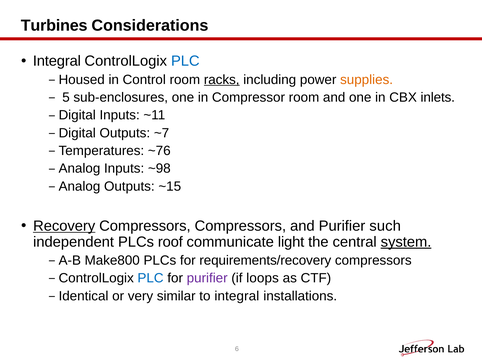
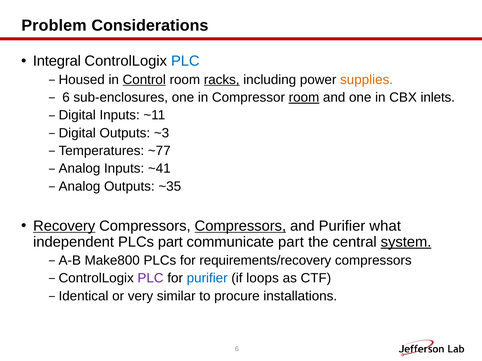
Turbines: Turbines -> Problem
Control underline: none -> present
5 at (66, 98): 5 -> 6
room at (304, 98) underline: none -> present
~7: ~7 -> ~3
~76: ~76 -> ~77
~98: ~98 -> ~41
~15: ~15 -> ~35
Compressors at (240, 226) underline: none -> present
such: such -> what
PLCs roof: roof -> part
communicate light: light -> part
PLC at (151, 279) colour: blue -> purple
purifier at (207, 279) colour: purple -> blue
to integral: integral -> procure
